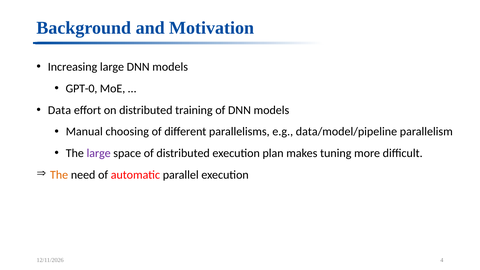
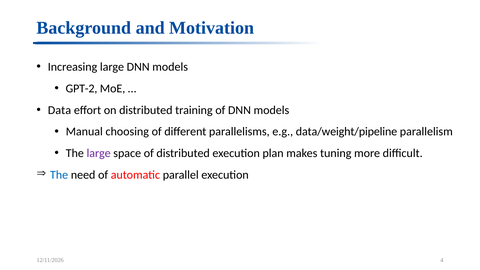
GPT-0: GPT-0 -> GPT-2
data/model/pipeline: data/model/pipeline -> data/weight/pipeline
The at (59, 175) colour: orange -> blue
